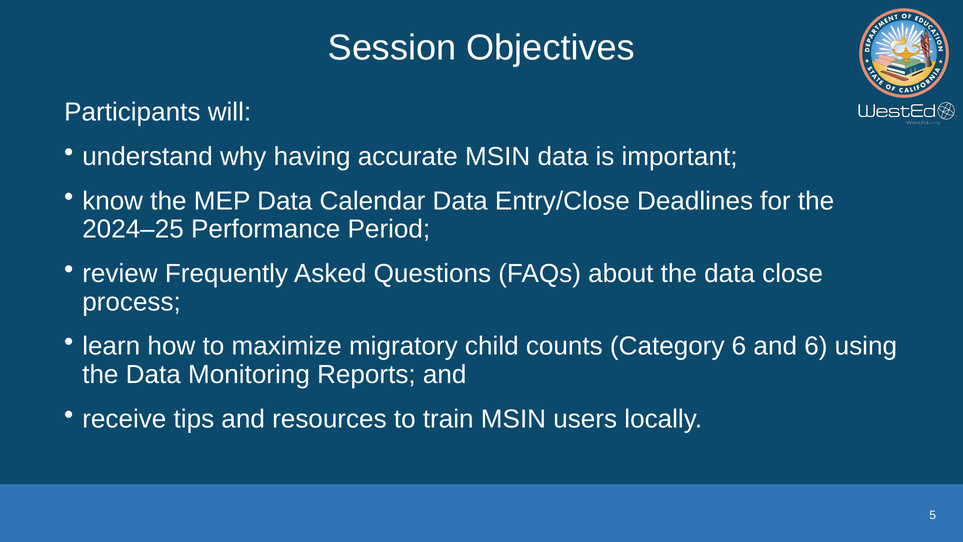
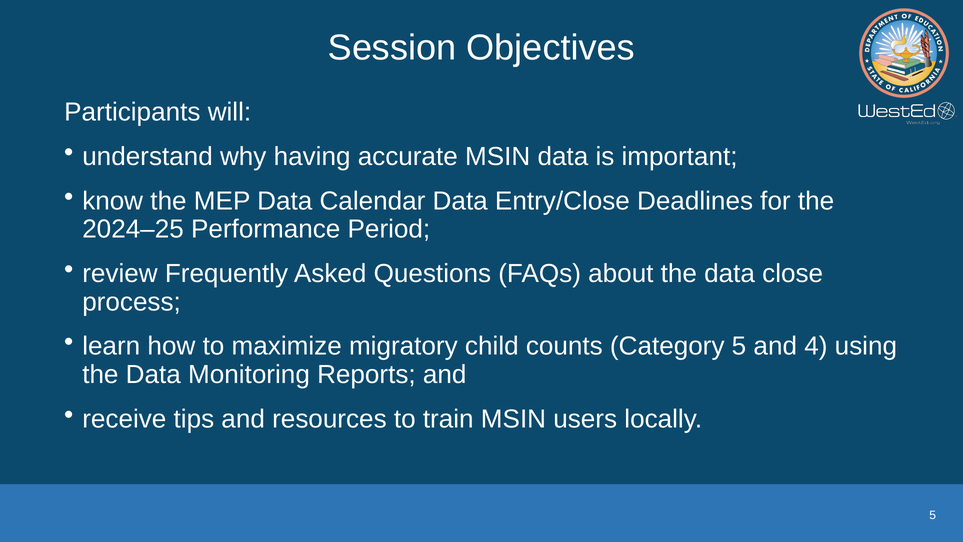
Category 6: 6 -> 5
and 6: 6 -> 4
